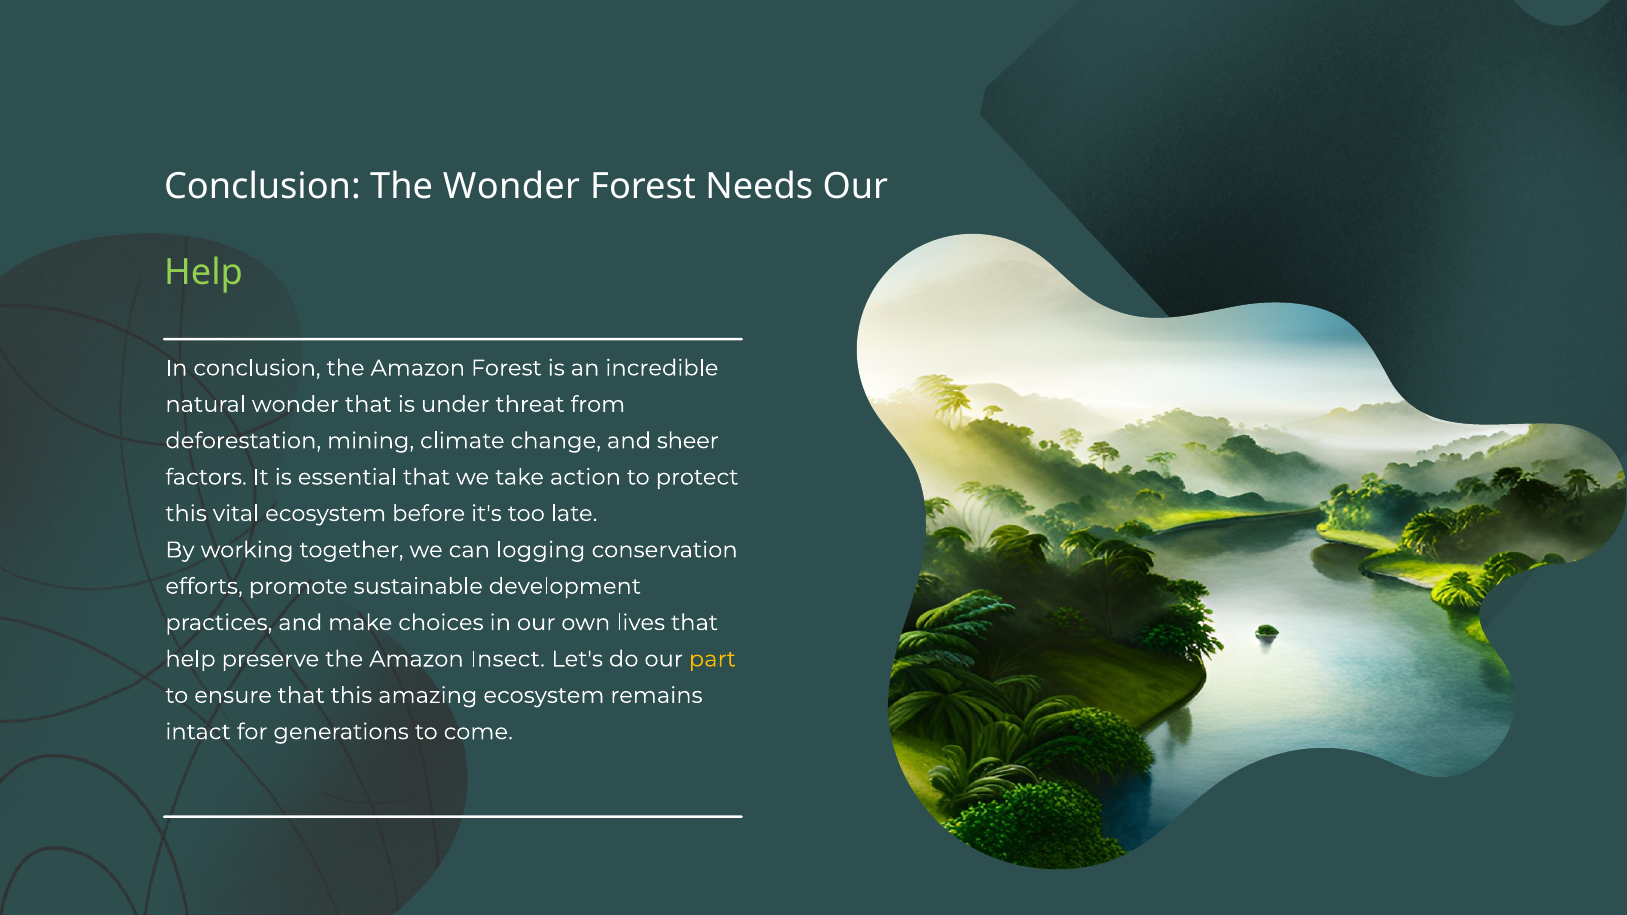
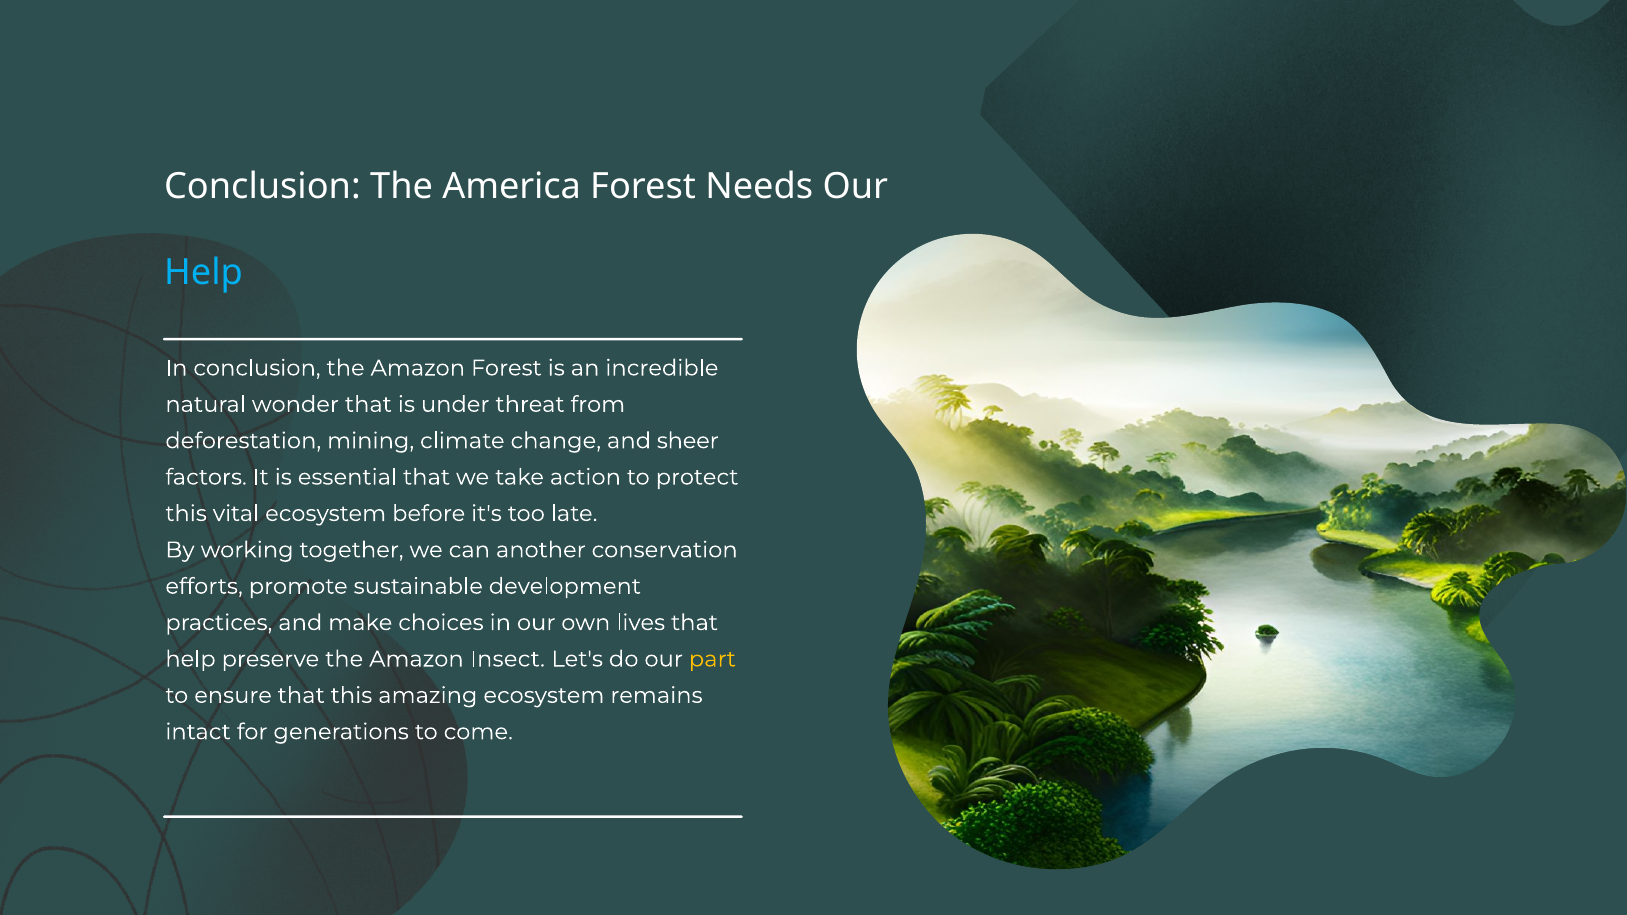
The Wonder: Wonder -> America
Help at (203, 273) colour: light green -> light blue
logging: logging -> another
